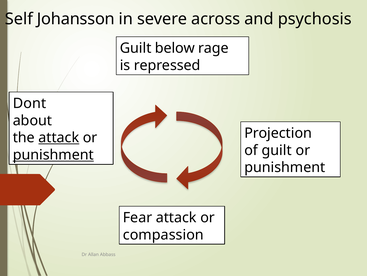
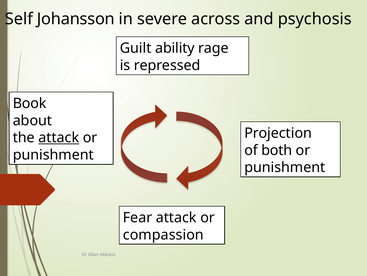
below: below -> ability
Dont: Dont -> Book
of guilt: guilt -> both
punishment at (53, 155) underline: present -> none
